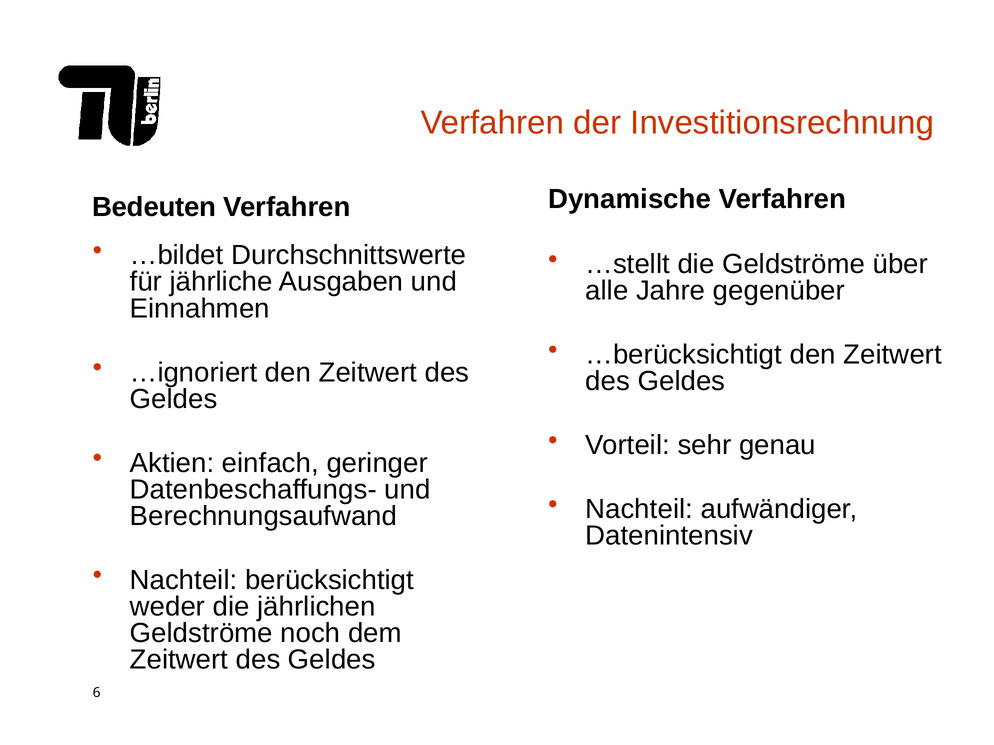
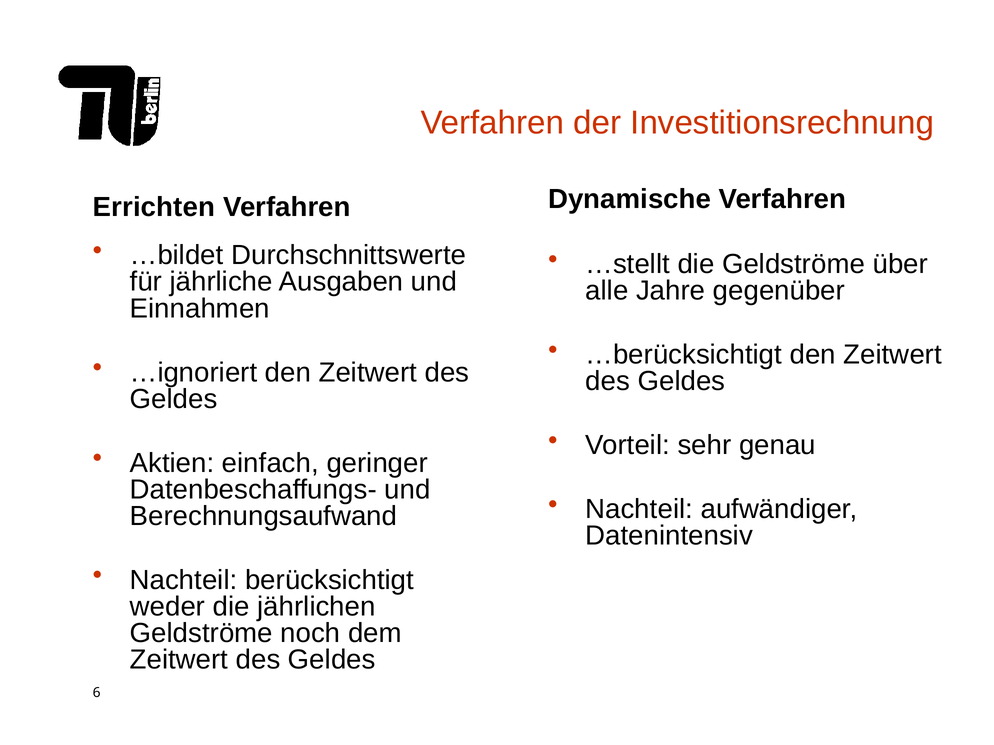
Bedeuten: Bedeuten -> Errichten
